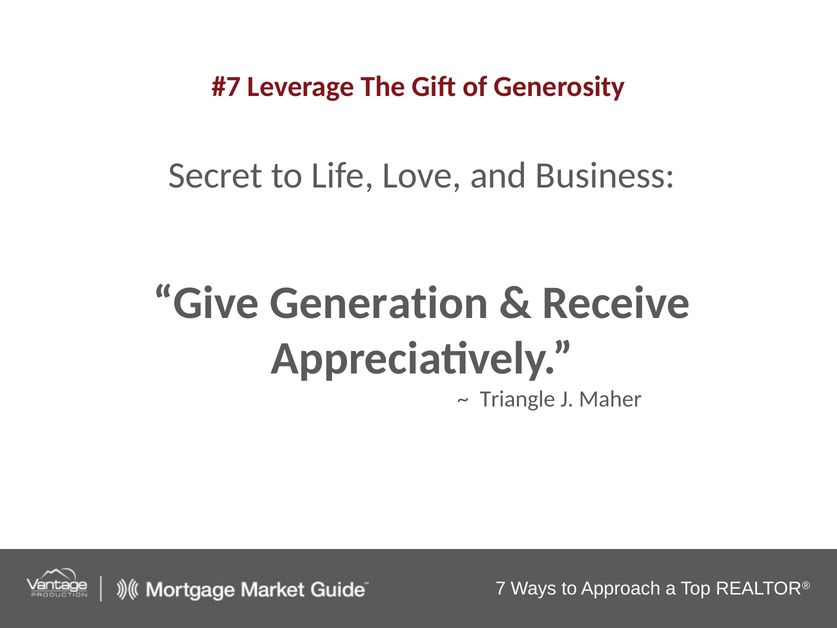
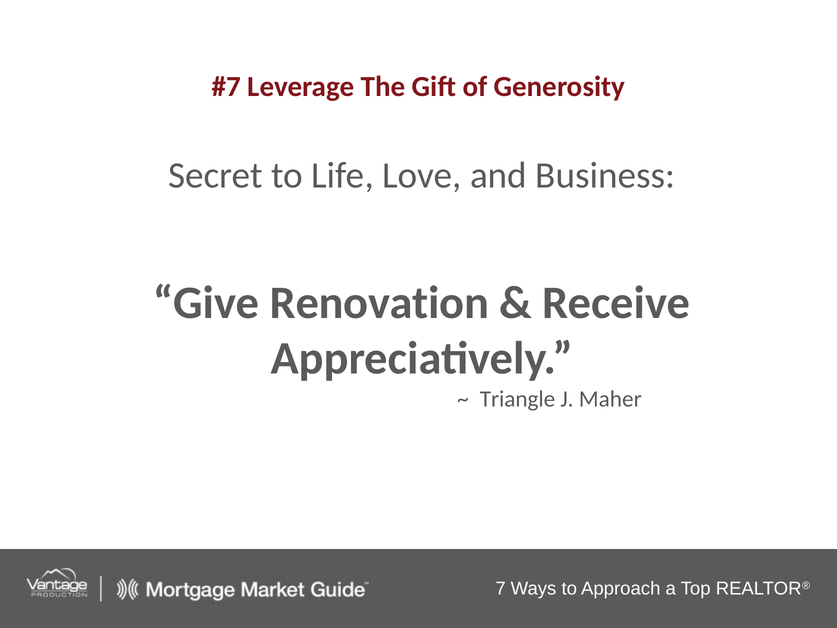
Generation: Generation -> Renovation
